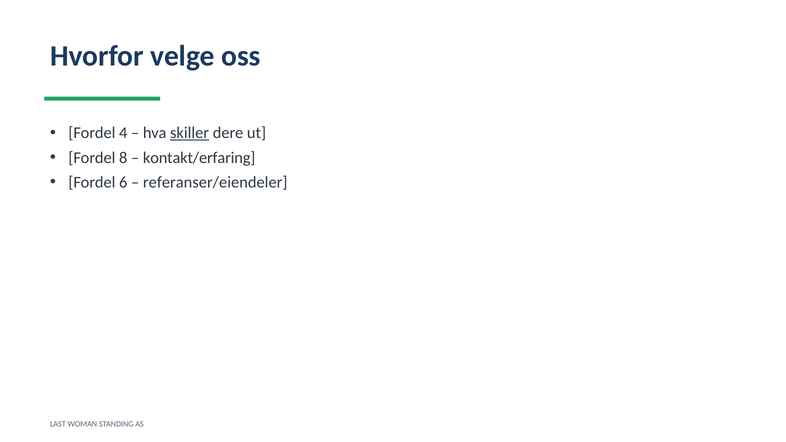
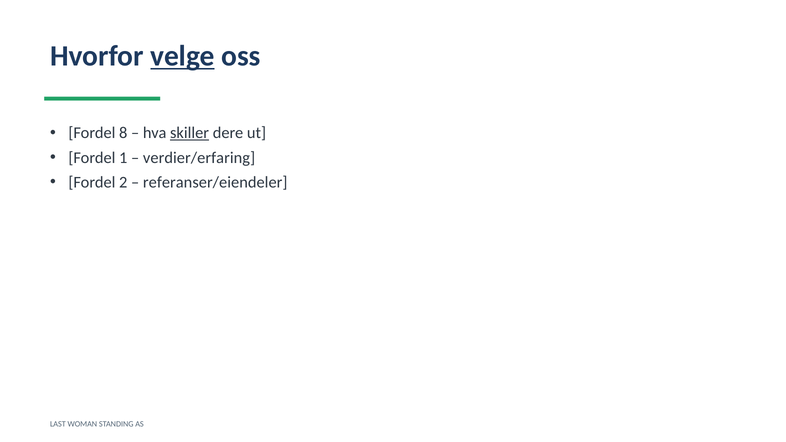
velge underline: none -> present
4: 4 -> 8
8: 8 -> 1
kontakt/erfaring: kontakt/erfaring -> verdier/erfaring
6: 6 -> 2
